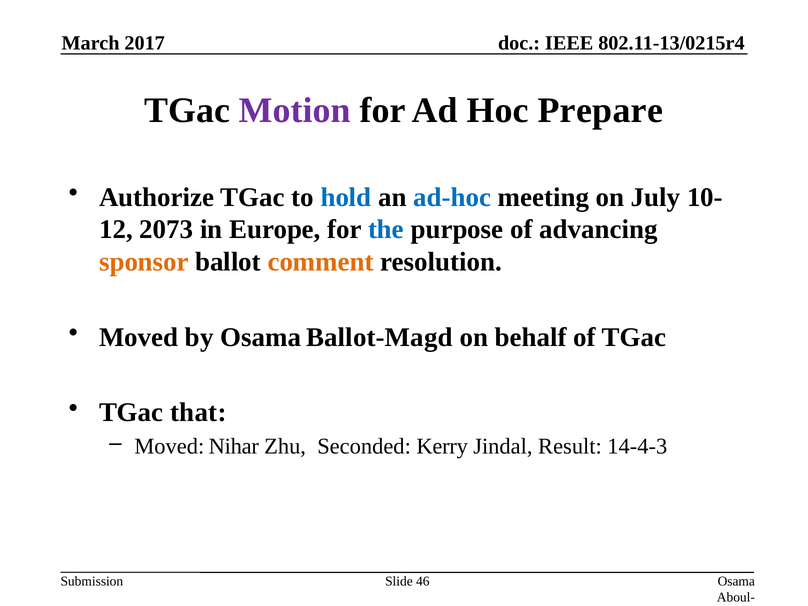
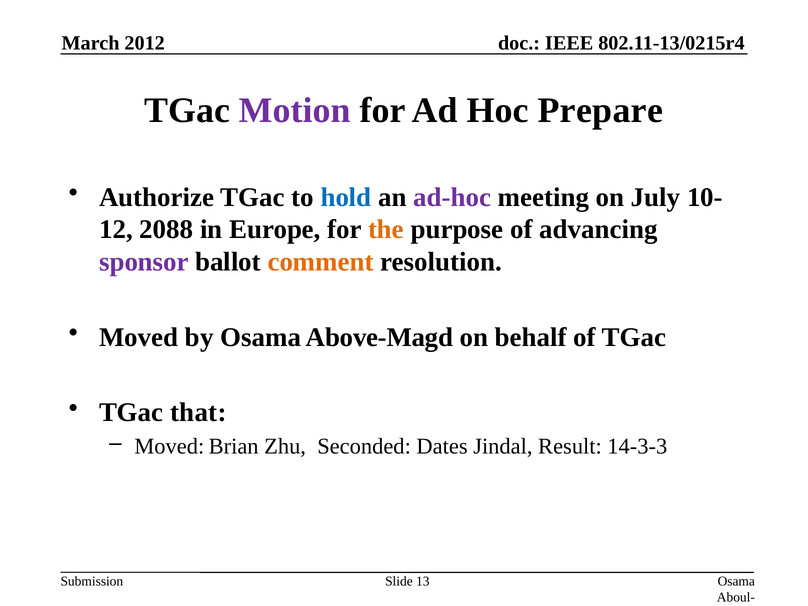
2017: 2017 -> 2012
ad-hoc colour: blue -> purple
2073: 2073 -> 2088
the colour: blue -> orange
sponsor colour: orange -> purple
Ballot-Magd: Ballot-Magd -> Above-Magd
Nihar: Nihar -> Brian
Kerry: Kerry -> Dates
14-4-3: 14-4-3 -> 14-3-3
46: 46 -> 13
